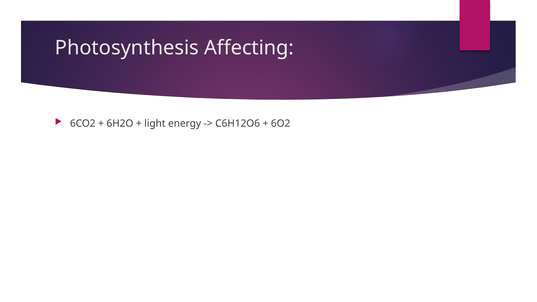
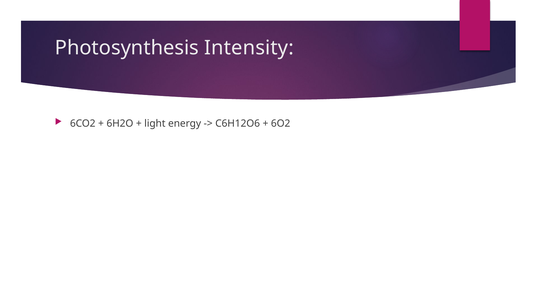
Affecting: Affecting -> Intensity
